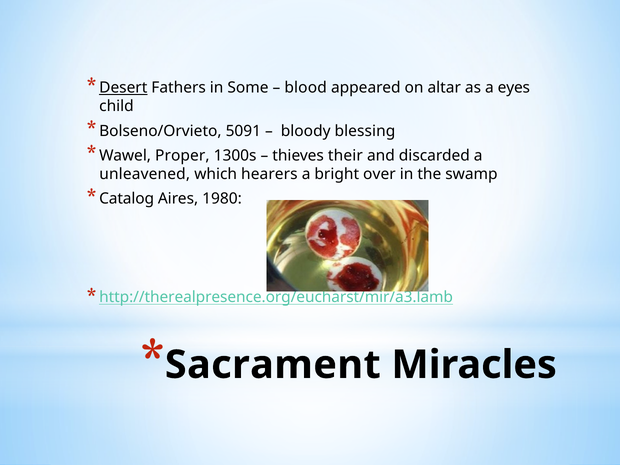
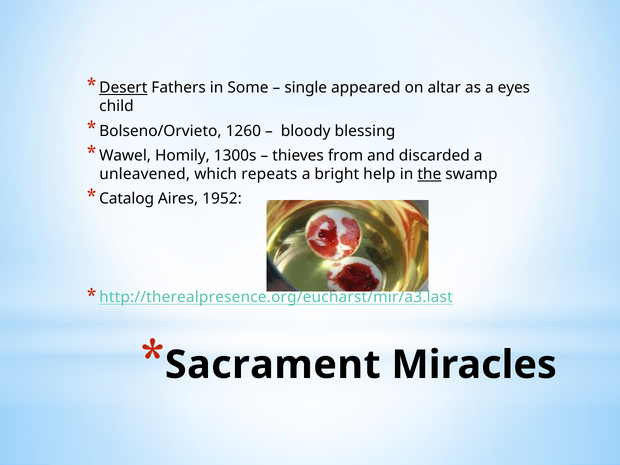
blood: blood -> single
5091: 5091 -> 1260
Proper: Proper -> Homily
their: their -> from
hearers: hearers -> repeats
over: over -> help
the underline: none -> present
1980: 1980 -> 1952
http://therealpresence.org/eucharst/mir/a3.lamb: http://therealpresence.org/eucharst/mir/a3.lamb -> http://therealpresence.org/eucharst/mir/a3.last
